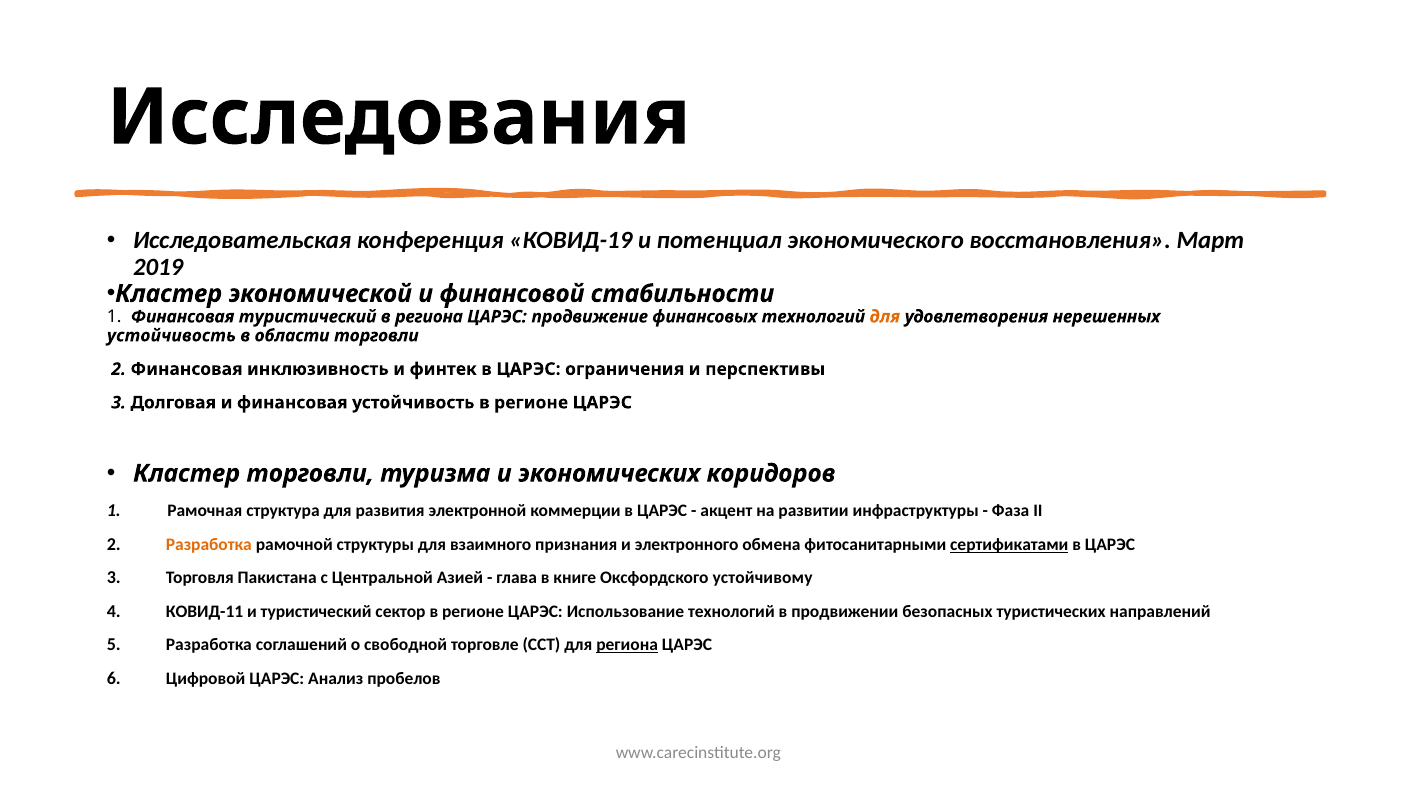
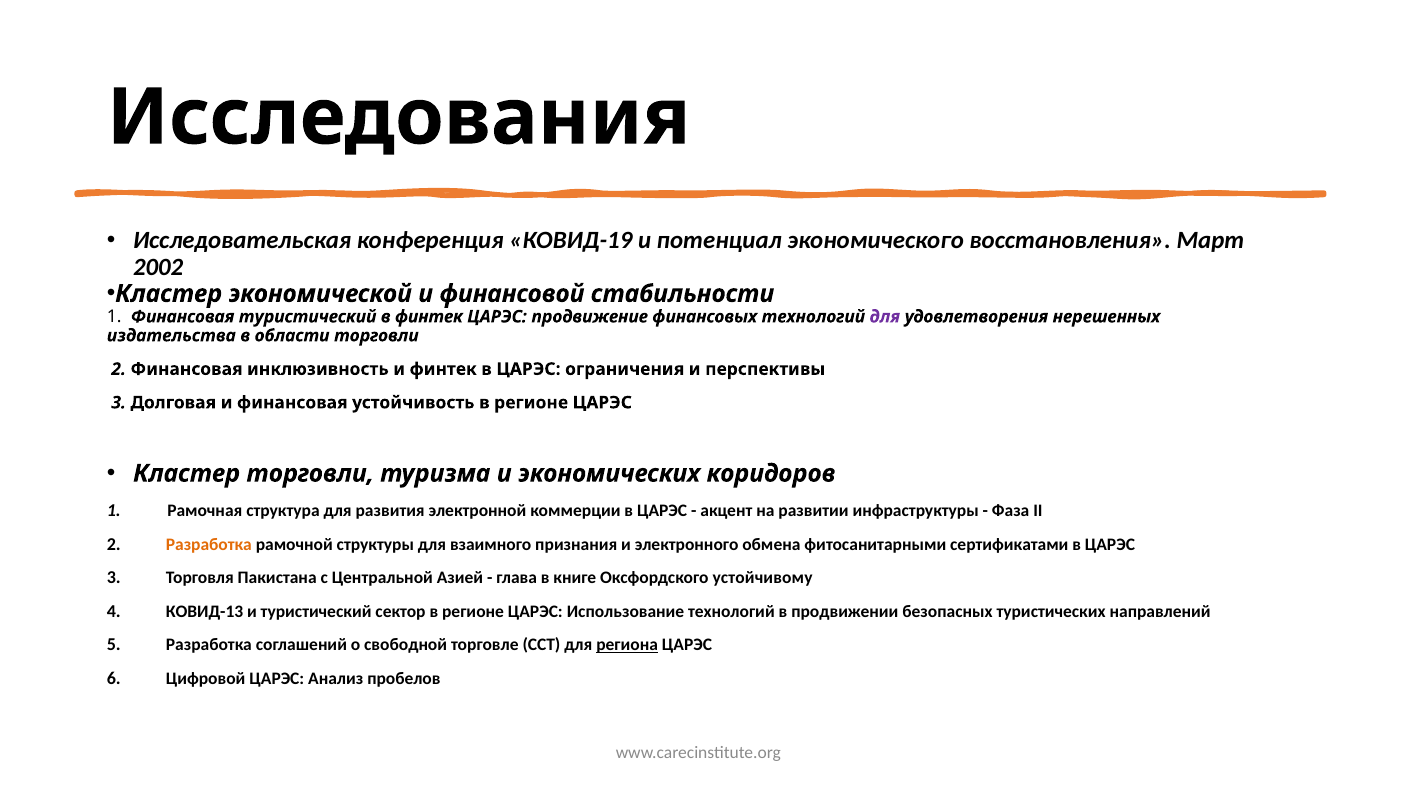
2019: 2019 -> 2002
в региона: региона -> финтек
для at (885, 317) colour: orange -> purple
устойчивость at (171, 336): устойчивость -> издательства
сертификатами underline: present -> none
КОВИД-11: КОВИД-11 -> КОВИД-13
